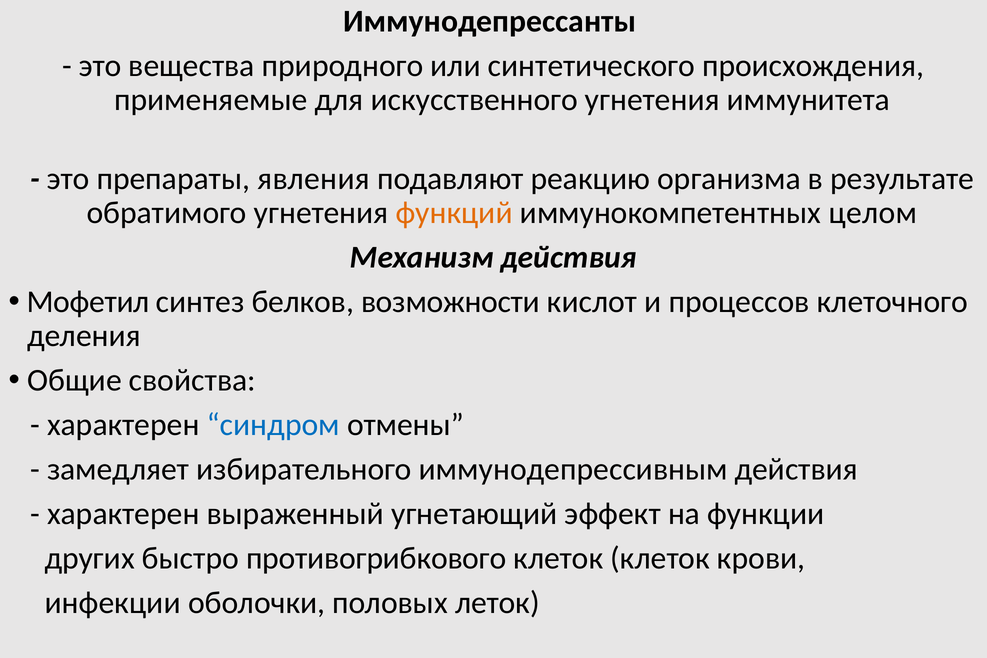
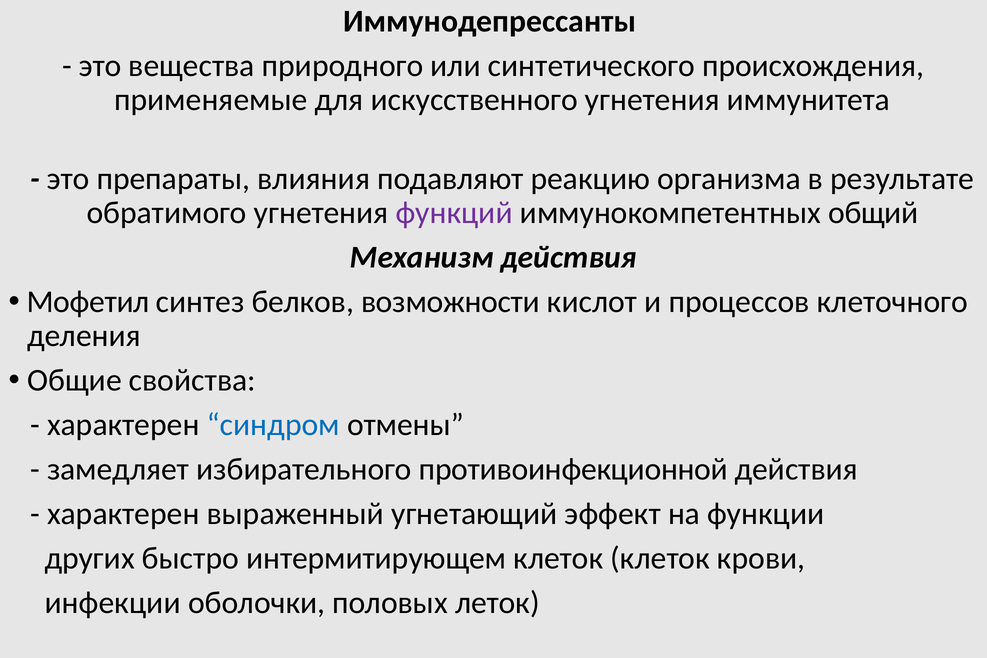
явления: явления -> влияния
функций colour: orange -> purple
целом: целом -> общий
иммунодепрессивным: иммунодепрессивным -> противоинфекционной
противогрибкового: противогрибкового -> интермитирующем
